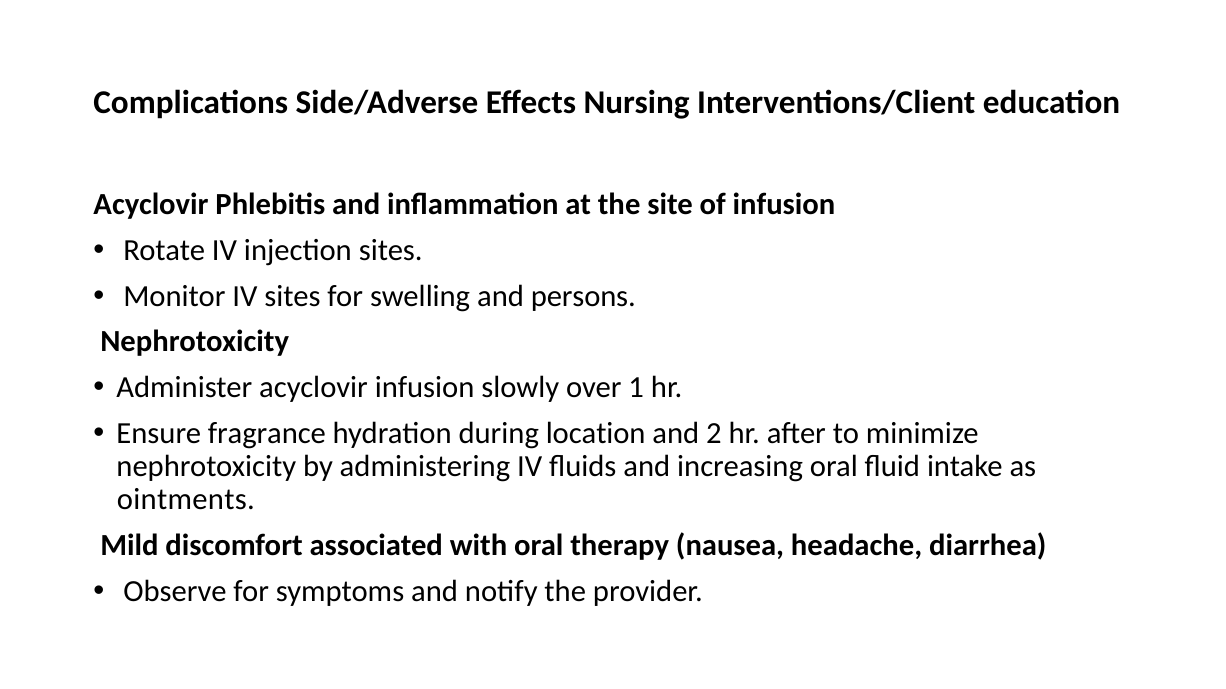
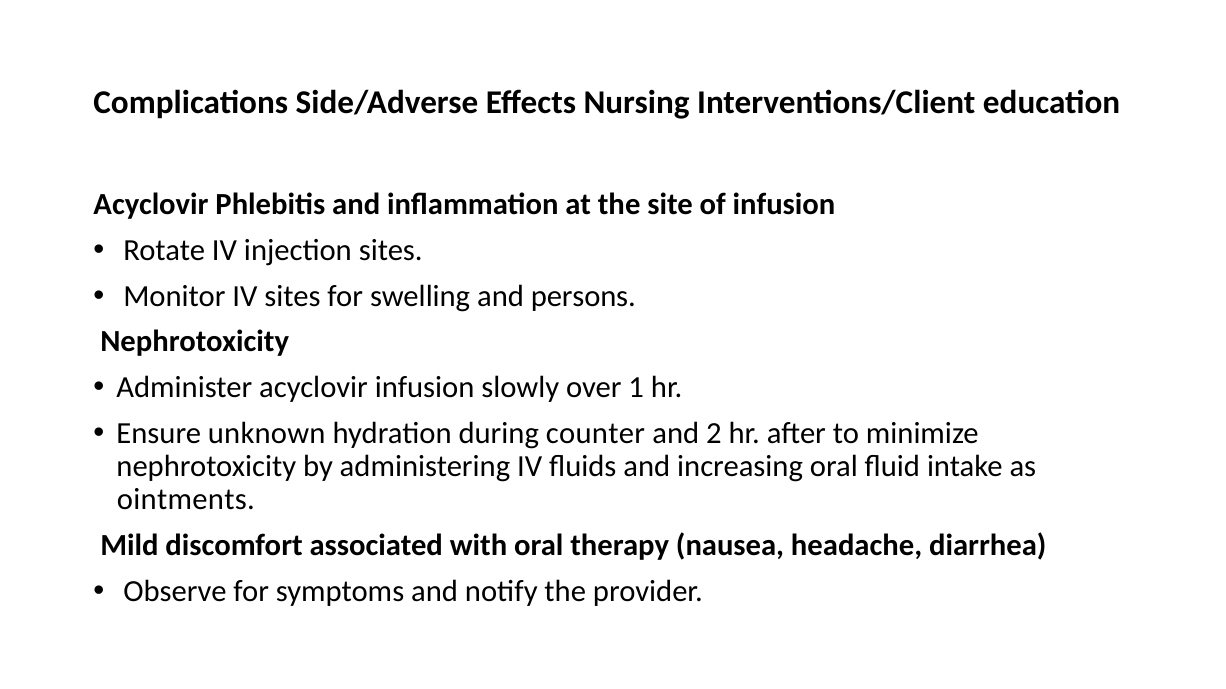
fragrance: fragrance -> unknown
location: location -> counter
